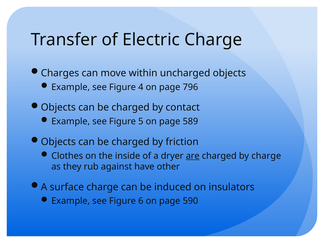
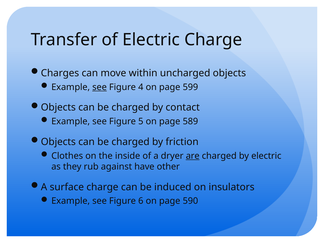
see at (100, 87) underline: none -> present
796: 796 -> 599
by charge: charge -> electric
